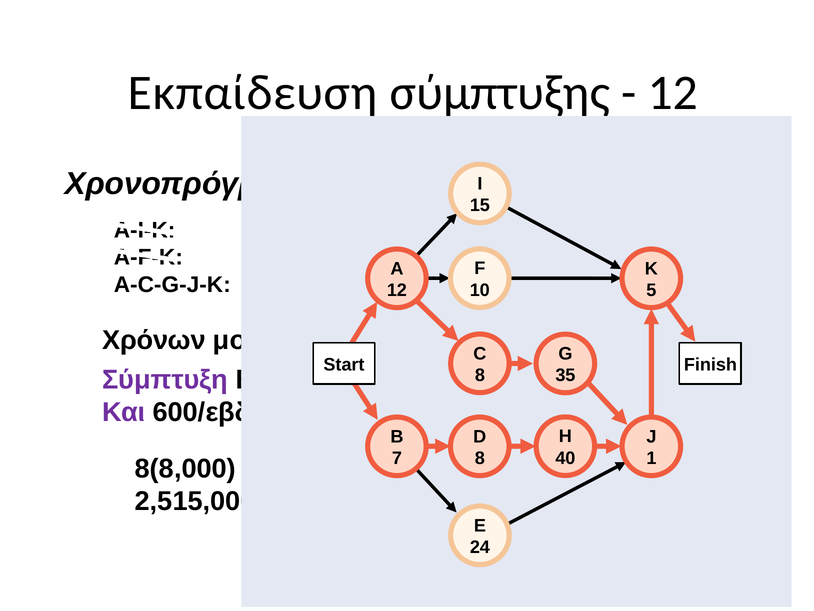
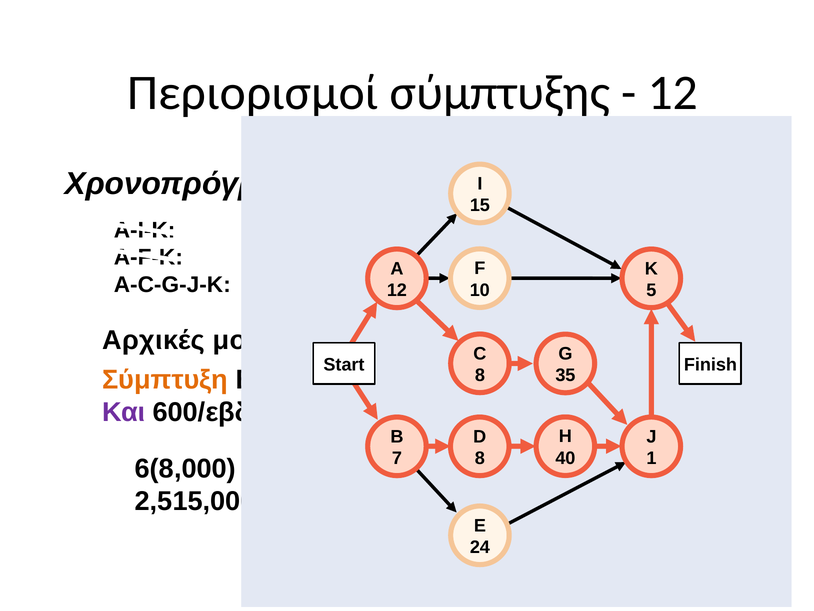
Εκπαίδευση: Εκπαίδευση -> Περιορισμοί
Χρόνων: Χρόνων -> Αρχικές
Σύμπτυξη colour: purple -> orange
8(8,000: 8(8,000 -> 6(8,000
